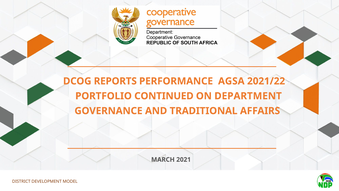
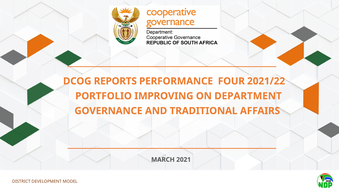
AGSA: AGSA -> FOUR
CONTINUED: CONTINUED -> IMPROVING
